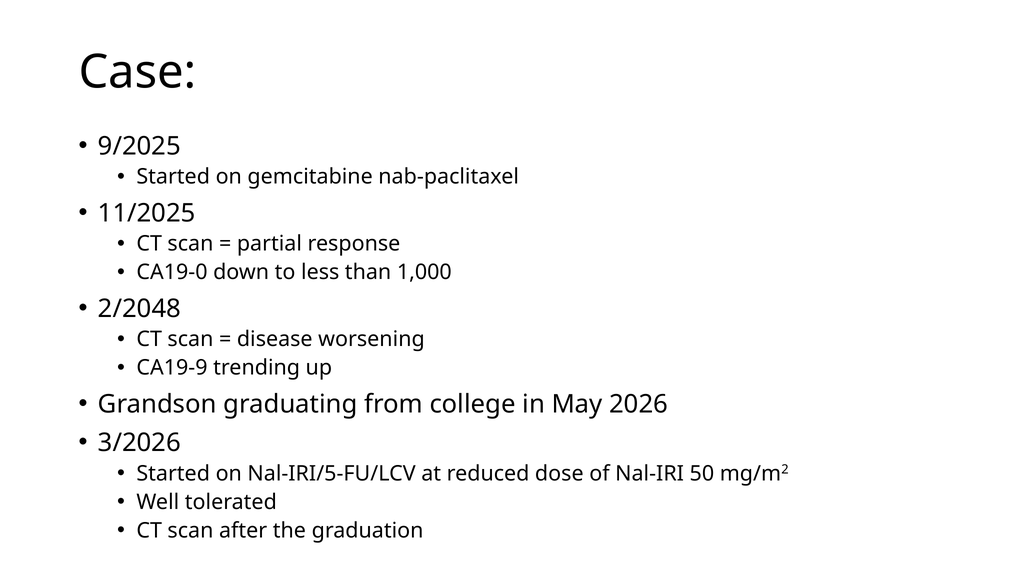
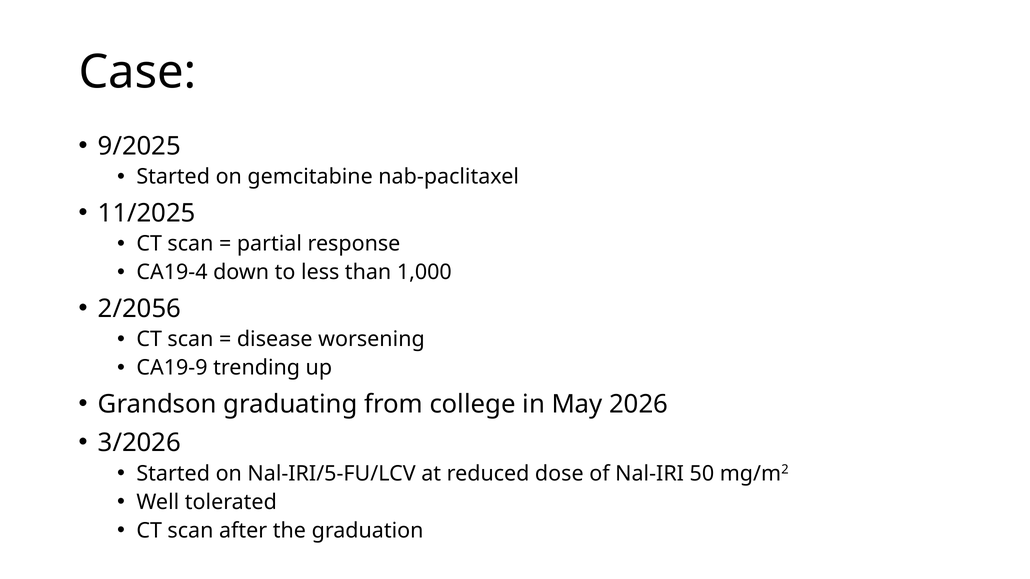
CA19-0: CA19-0 -> CA19-4
2/2048: 2/2048 -> 2/2056
